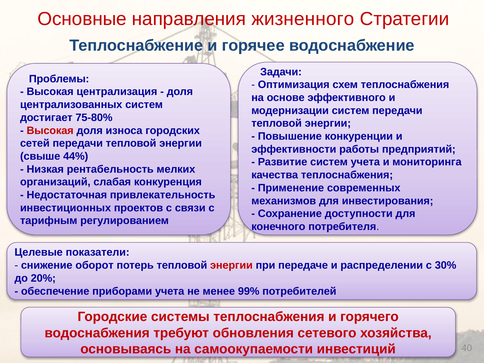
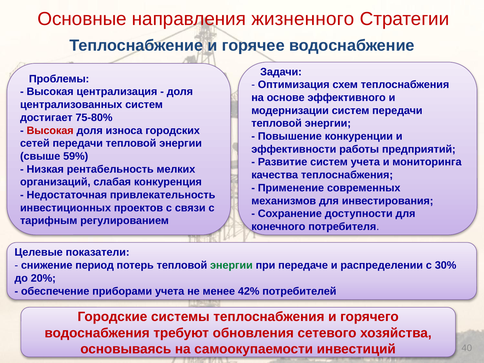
44%: 44% -> 59%
оборот: оборот -> период
энергии at (231, 265) colour: red -> green
99%: 99% -> 42%
